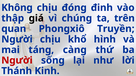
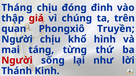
Không: Không -> Tháng
giá colour: black -> red
càng: càng -> từng
